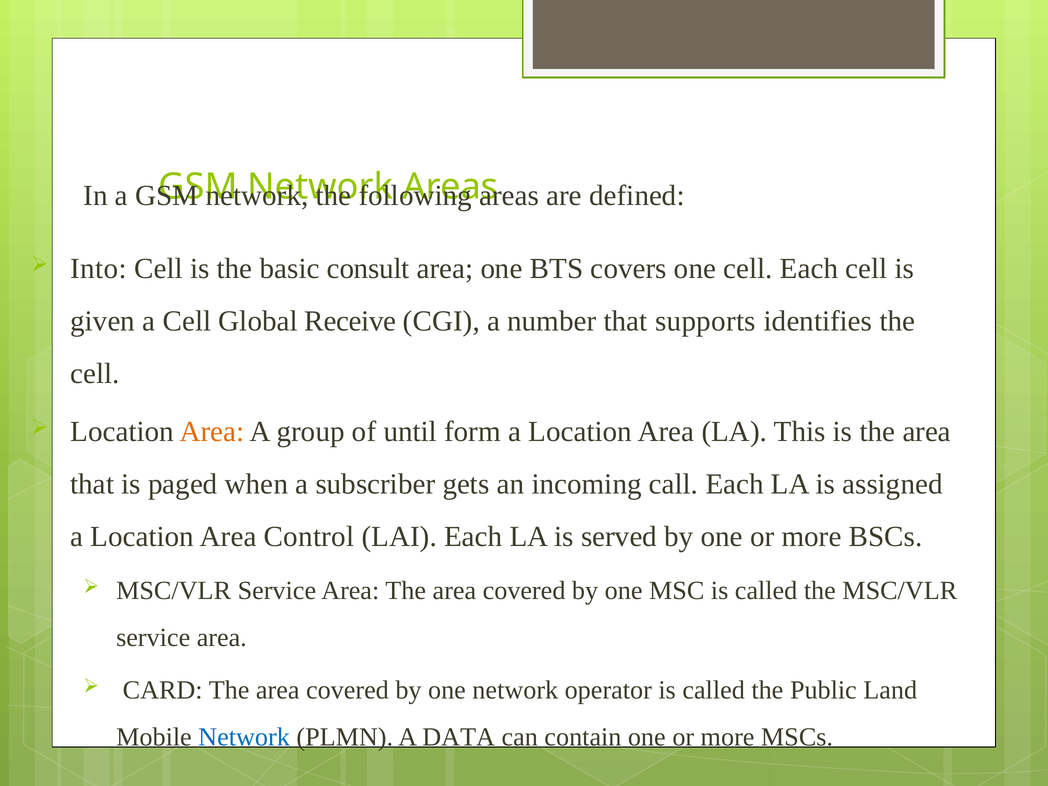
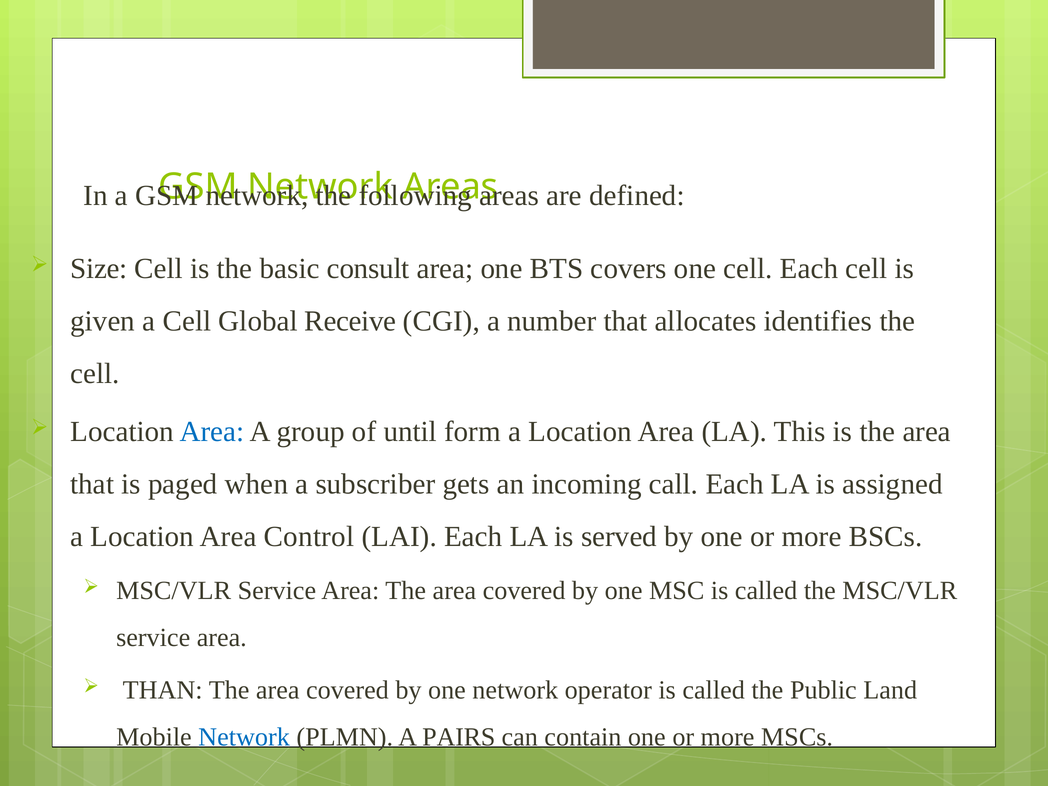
Into: Into -> Size
supports: supports -> allocates
Area at (212, 432) colour: orange -> blue
CARD: CARD -> THAN
DATA: DATA -> PAIRS
